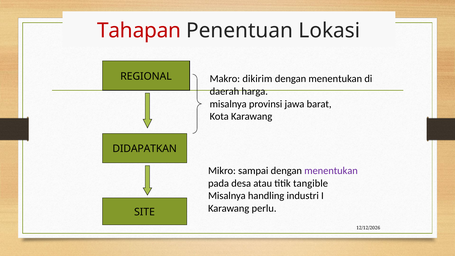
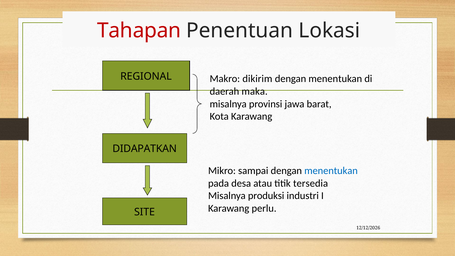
harga: harga -> maka
menentukan at (331, 171) colour: purple -> blue
tangible: tangible -> tersedia
handling: handling -> produksi
